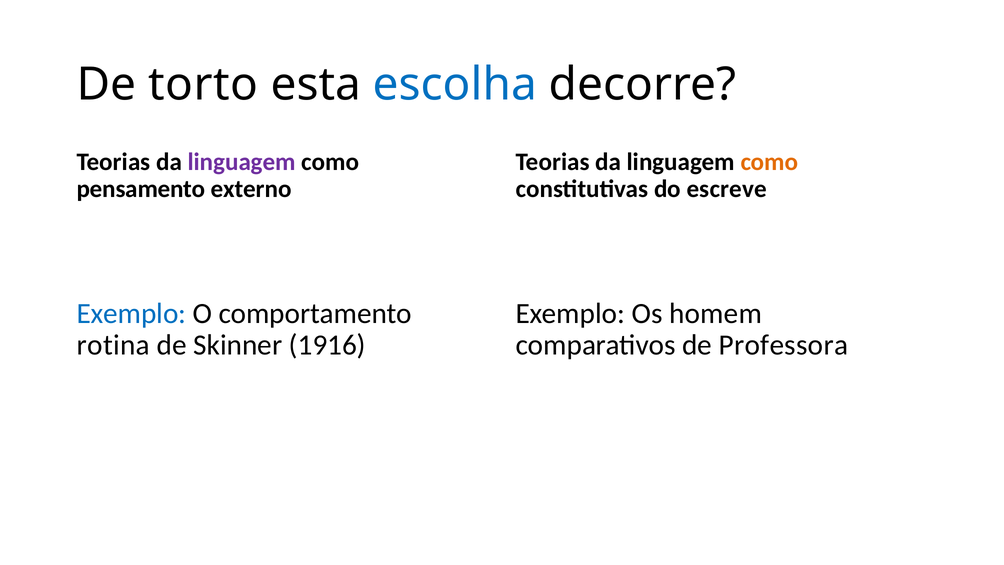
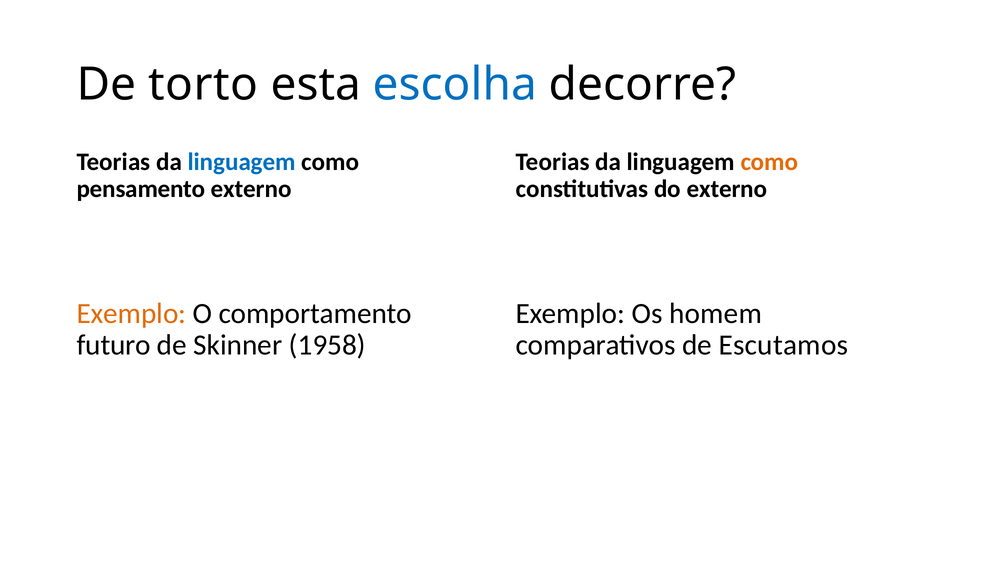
linguagem at (242, 162) colour: purple -> blue
do escreve: escreve -> externo
Exemplo at (131, 313) colour: blue -> orange
rotina: rotina -> futuro
1916: 1916 -> 1958
Professora: Professora -> Escutamos
